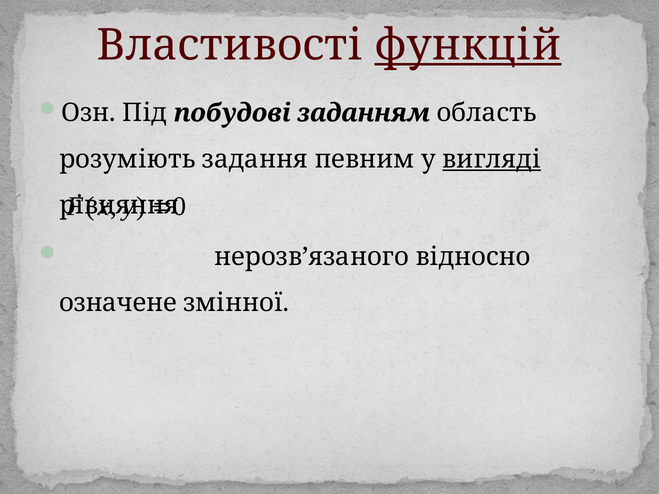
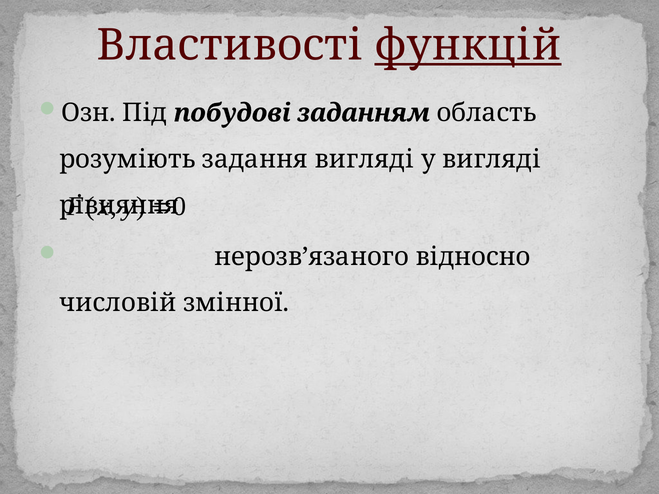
задання певним: певним -> вигляді
вигляді at (492, 159) underline: present -> none
означене: означене -> числовій
